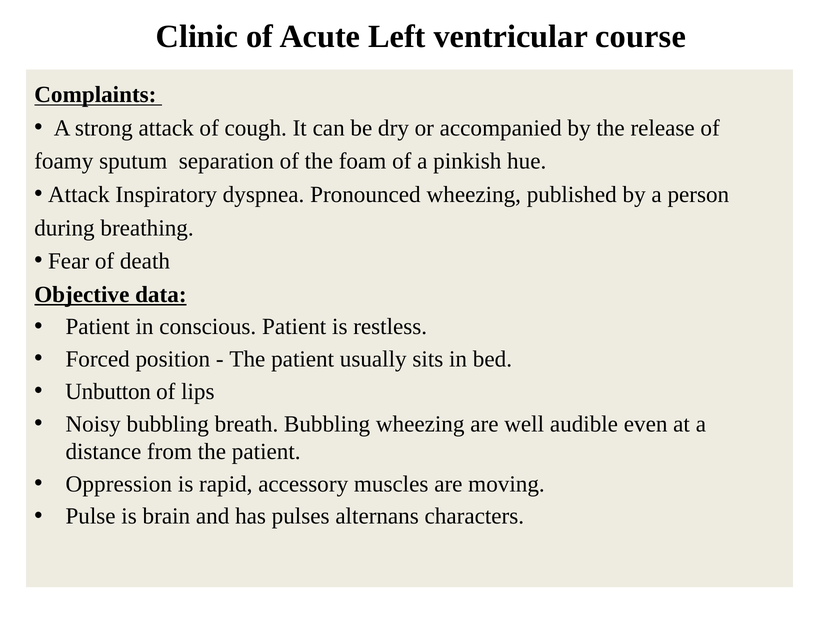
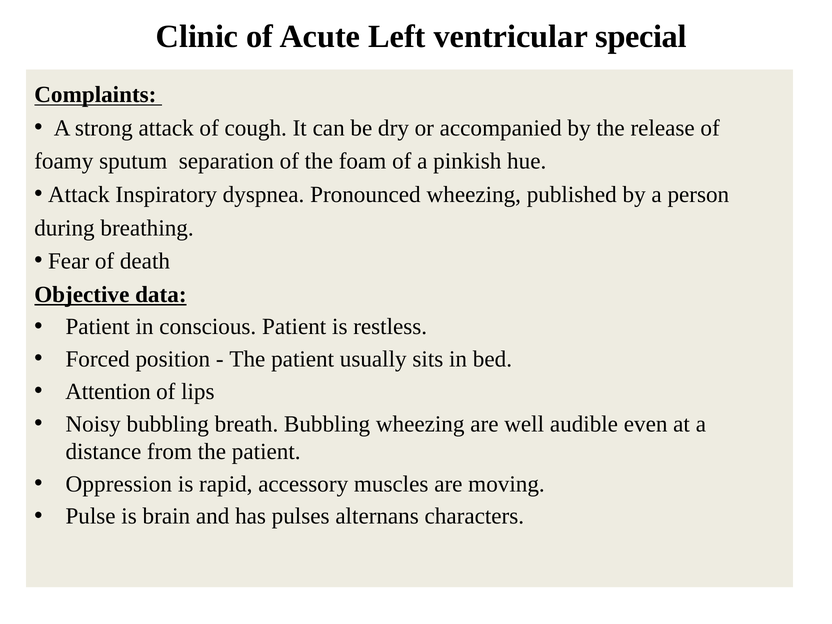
course: course -> special
Unbutton: Unbutton -> Attention
